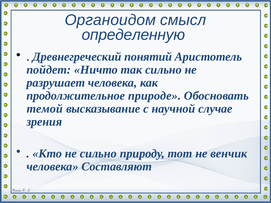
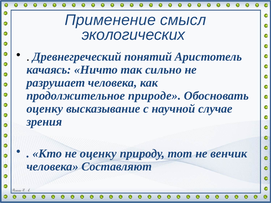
Органоидом: Органоидом -> Применение
определенную: определенную -> экологических
пойдет: пойдет -> качаясь
темой at (45, 109): темой -> оценку
не сильно: сильно -> оценку
